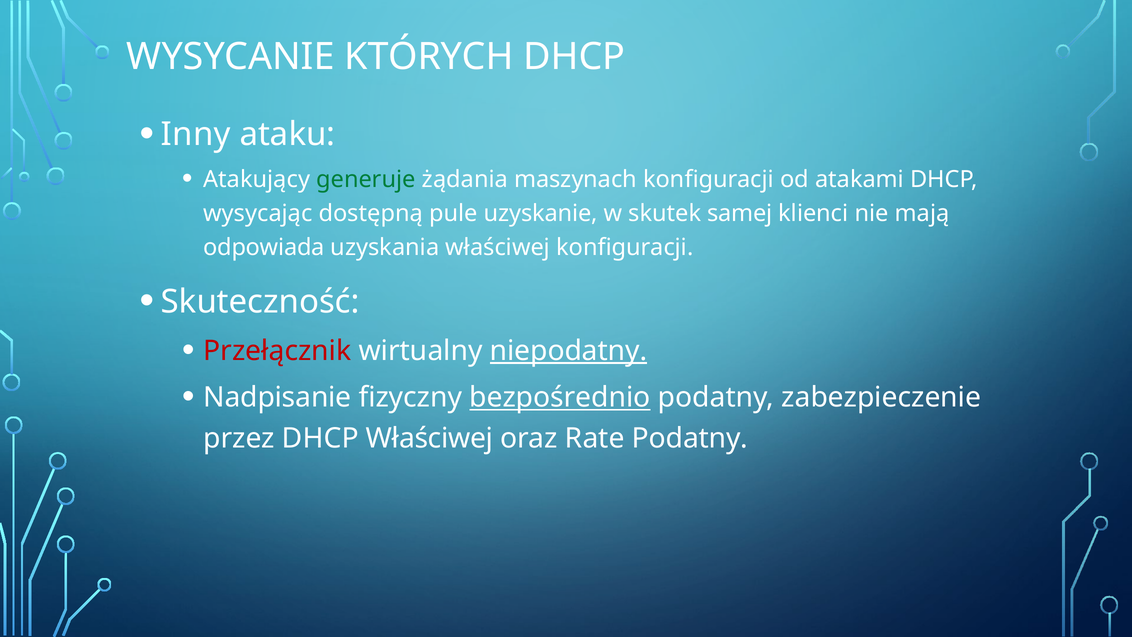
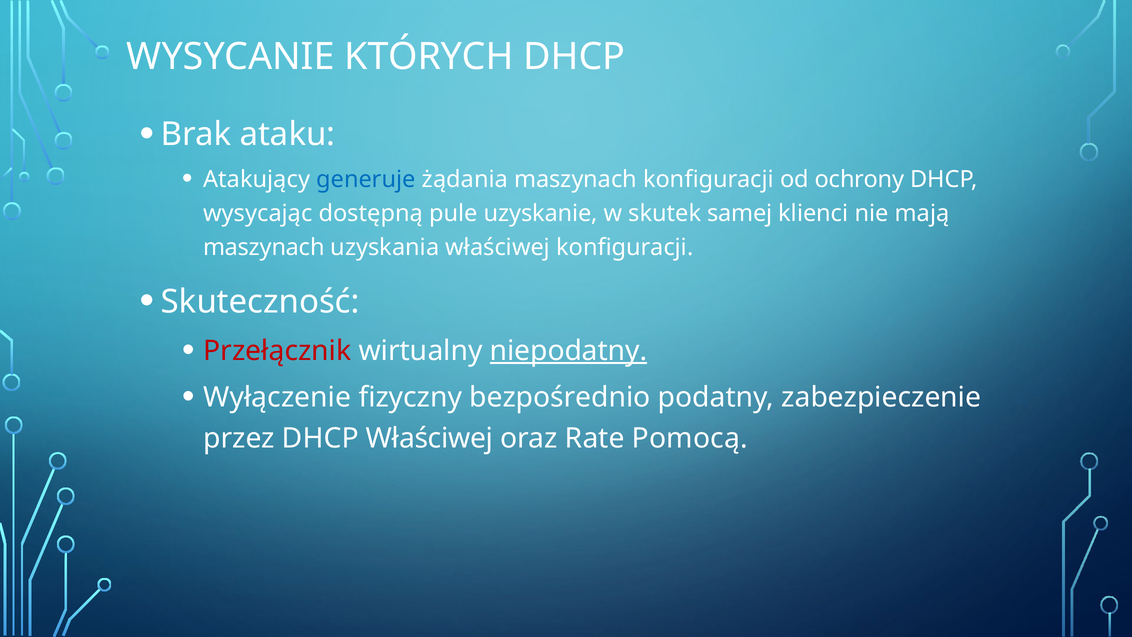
Inny: Inny -> Brak
generuje colour: green -> blue
atakami: atakami -> ochrony
odpowiada at (264, 247): odpowiada -> maszynach
Nadpisanie: Nadpisanie -> Wyłączenie
bezpośrednio underline: present -> none
Rate Podatny: Podatny -> Pomocą
